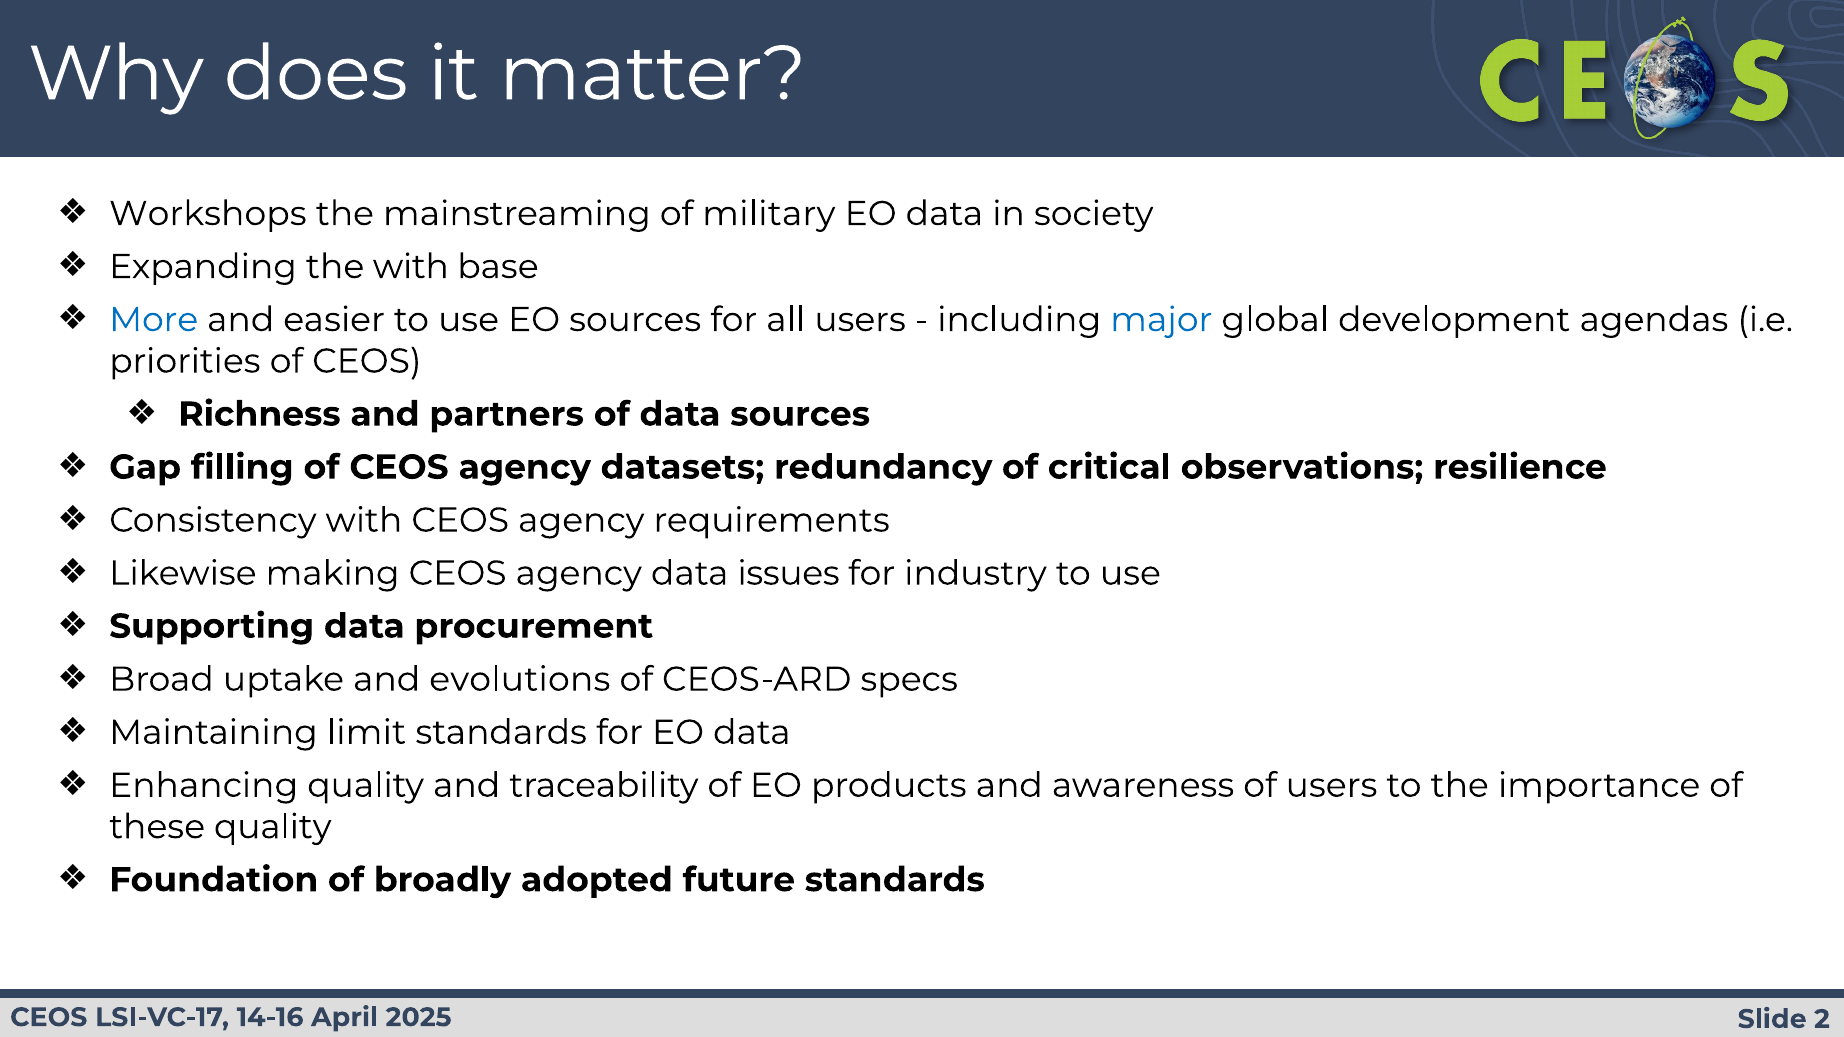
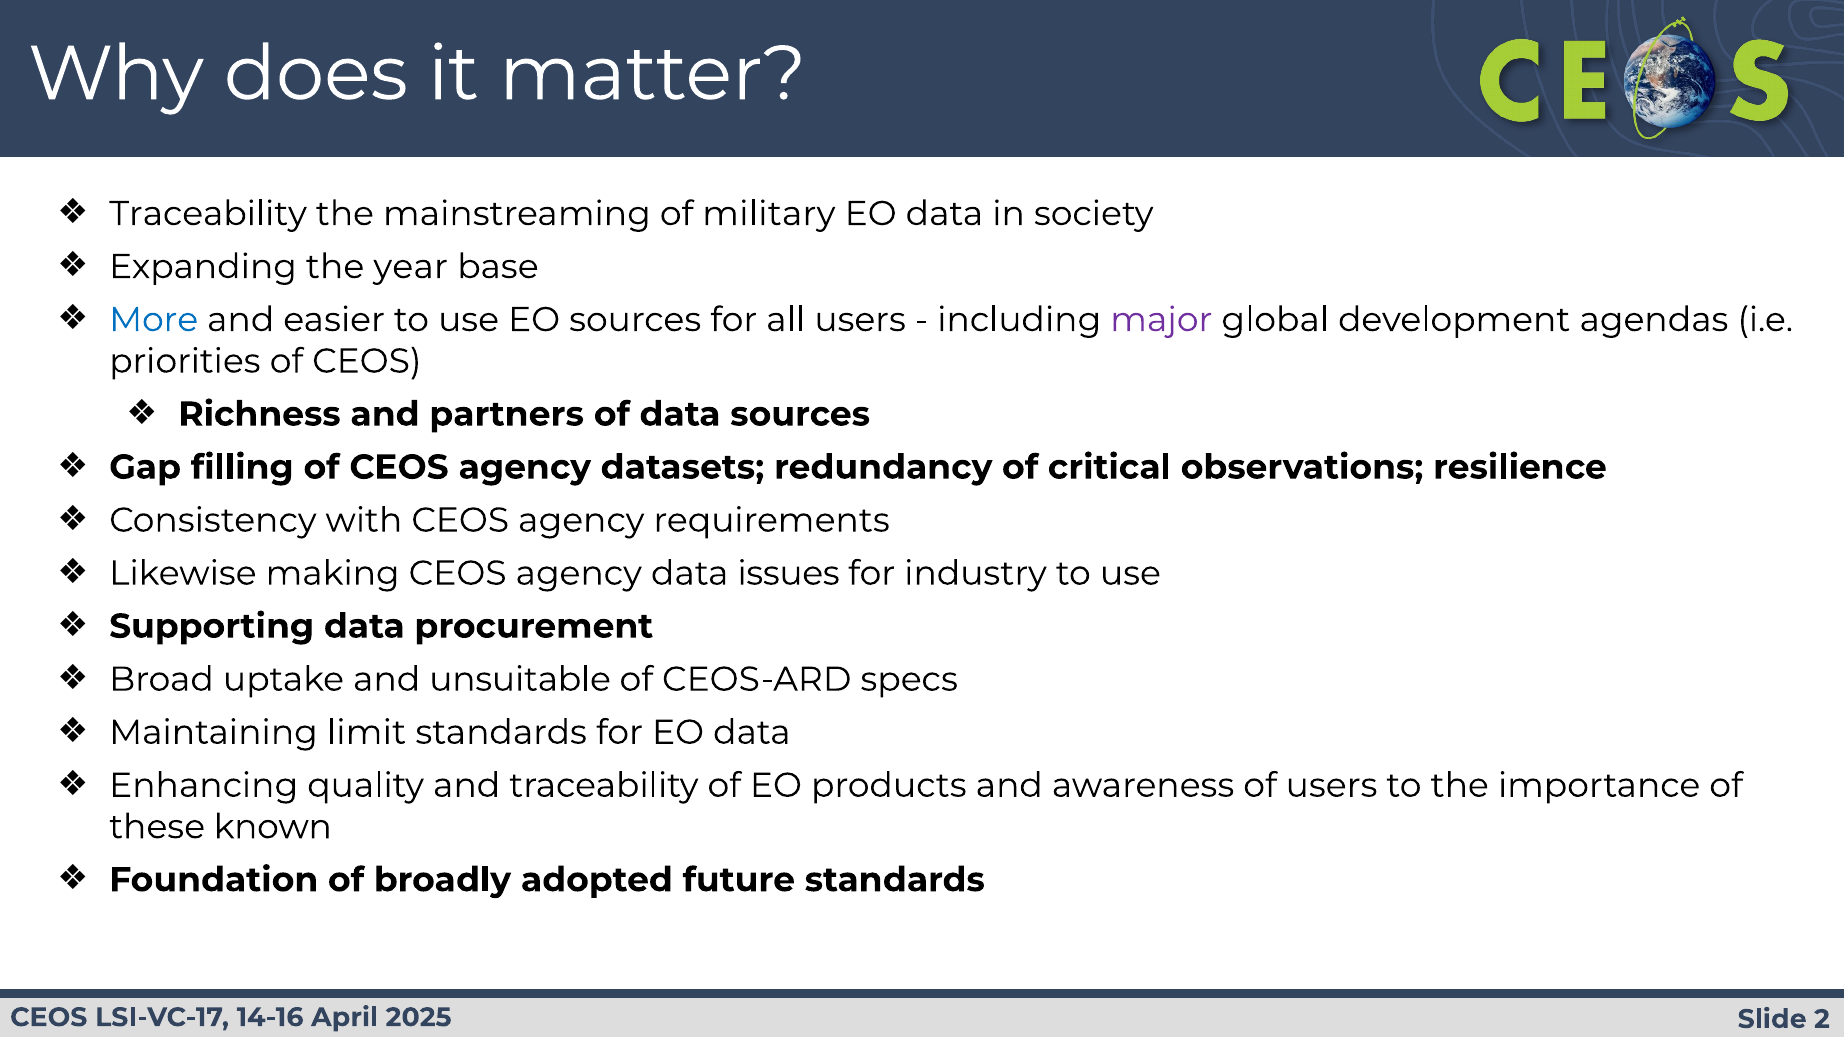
Workshops at (208, 214): Workshops -> Traceability
the with: with -> year
major colour: blue -> purple
evolutions: evolutions -> unsuitable
these quality: quality -> known
